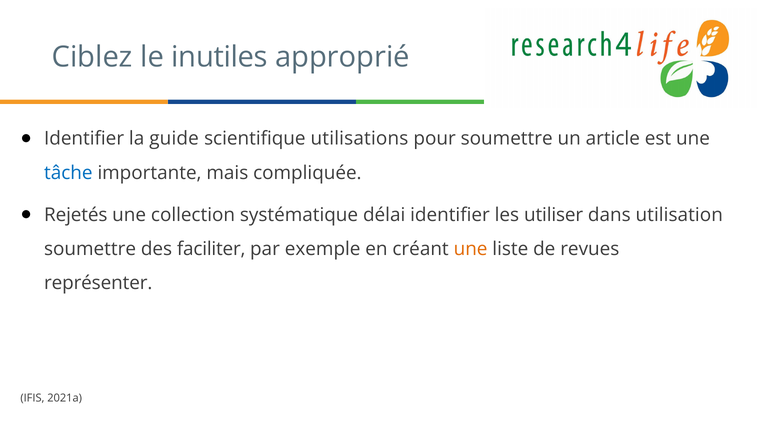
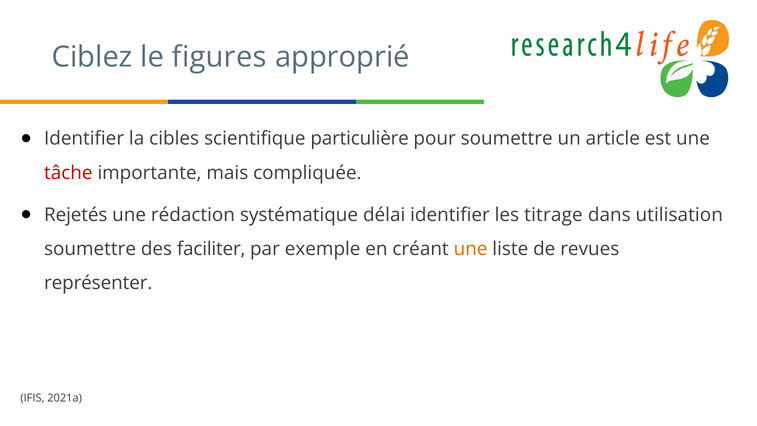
inutiles: inutiles -> figures
guide: guide -> cibles
utilisations: utilisations -> particulière
tâche colour: blue -> red
collection: collection -> rédaction
utiliser: utiliser -> titrage
